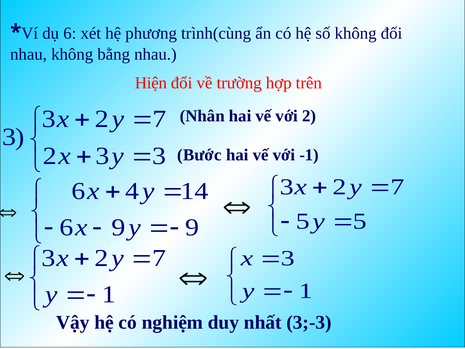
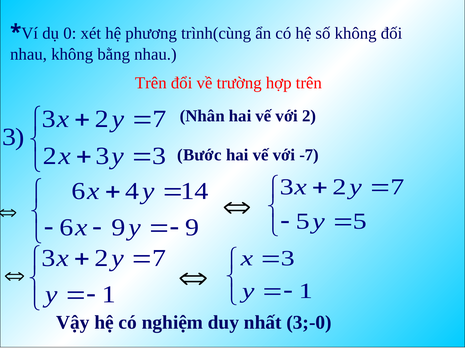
dụ 6: 6 -> 0
Hiện at (151, 83): Hiện -> Trên
-1: -1 -> -7
3;-3: 3;-3 -> 3;-0
